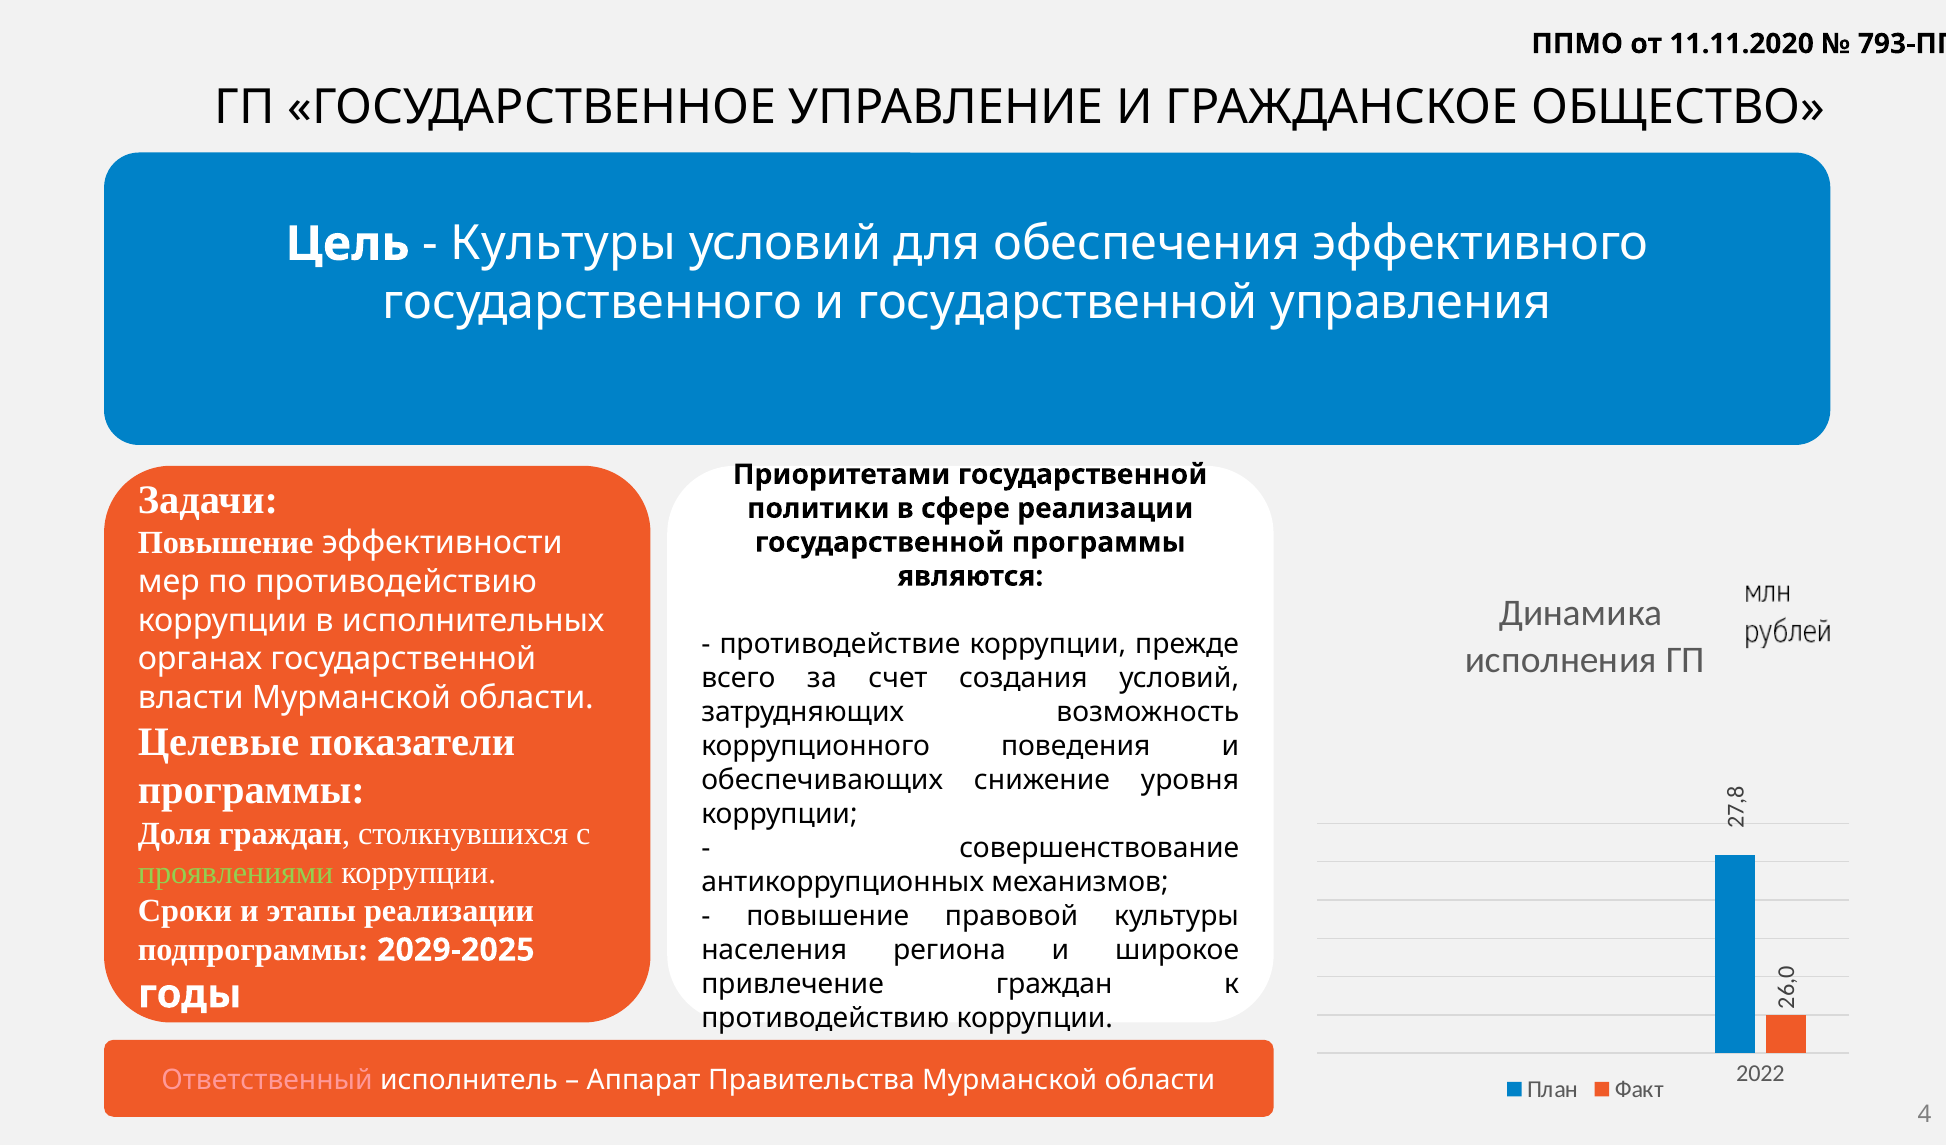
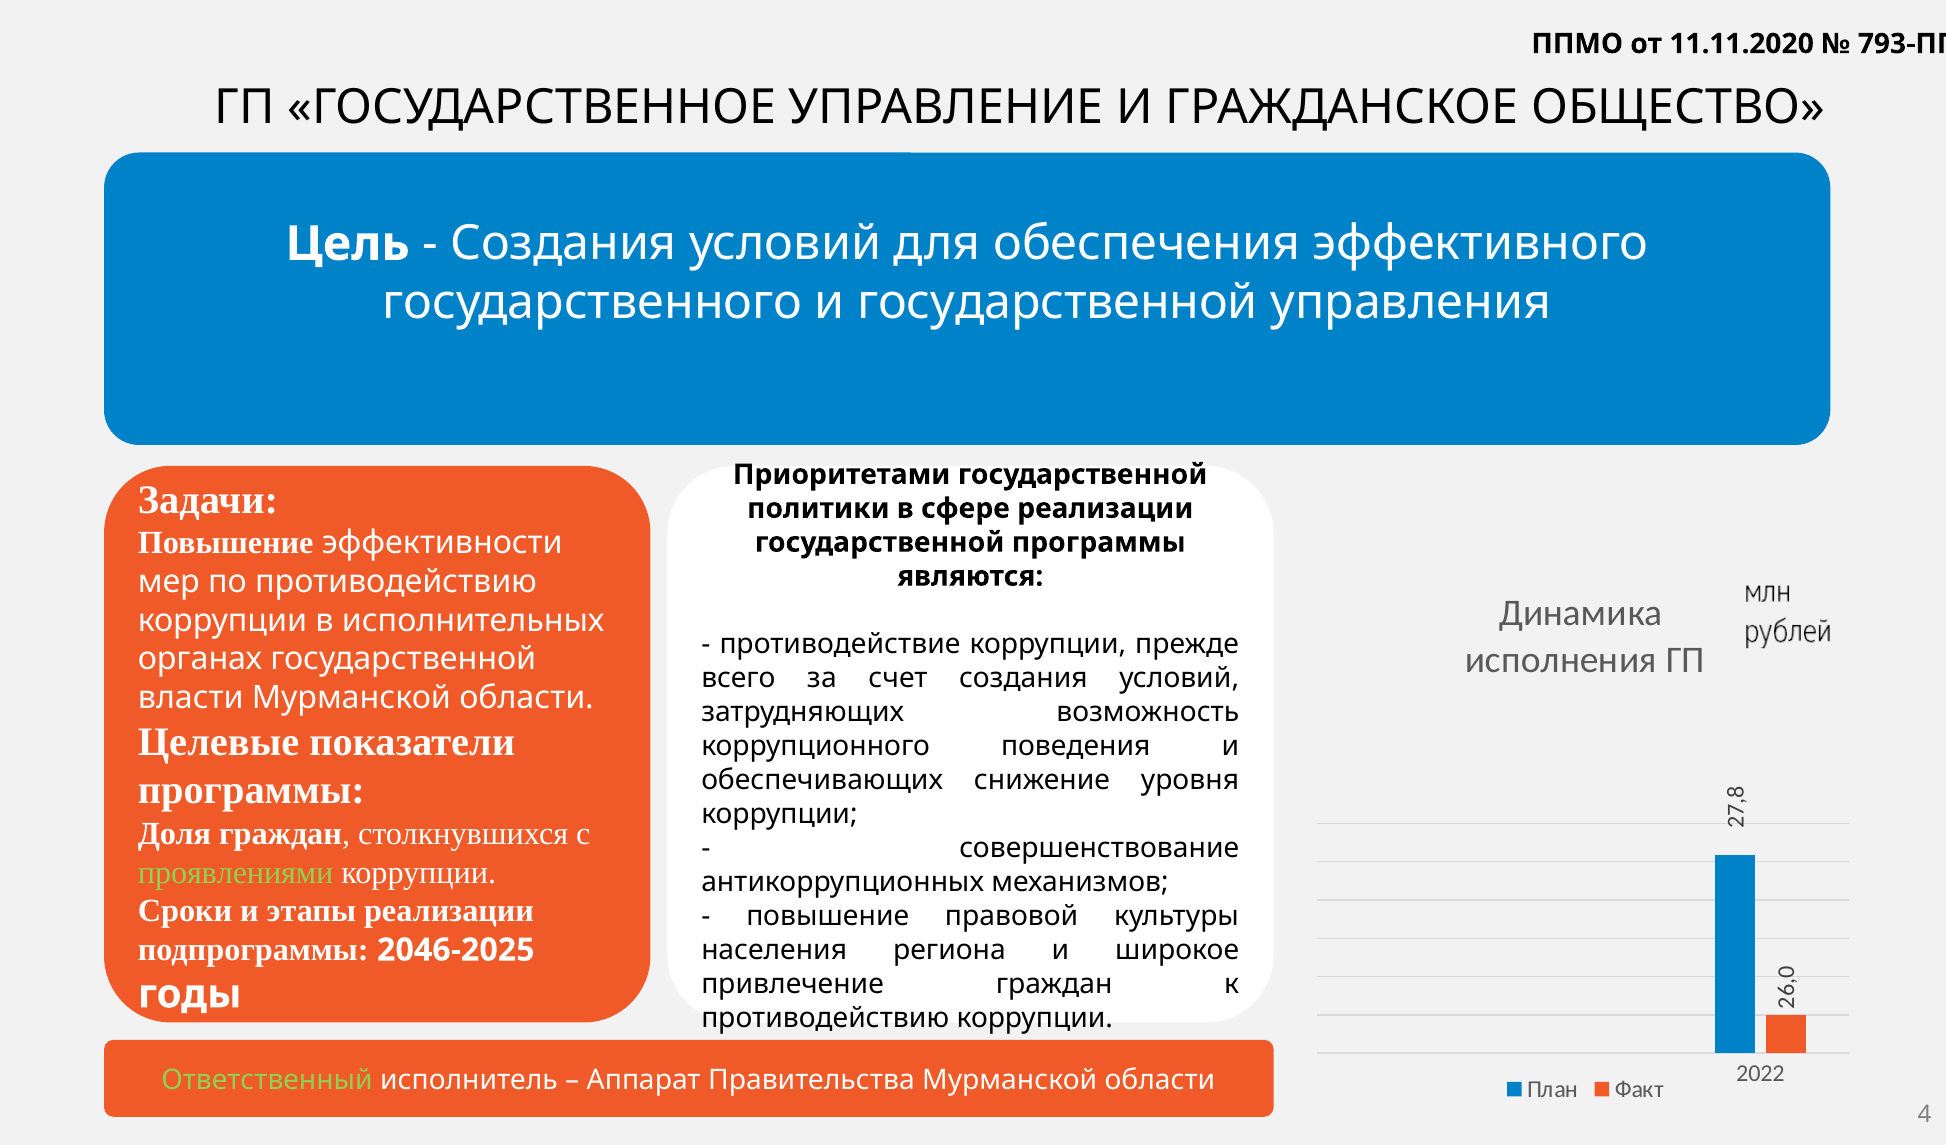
Культуры at (563, 244): Культуры -> Создания
2029-2025: 2029-2025 -> 2046-2025
Ответственный colour: pink -> light green
